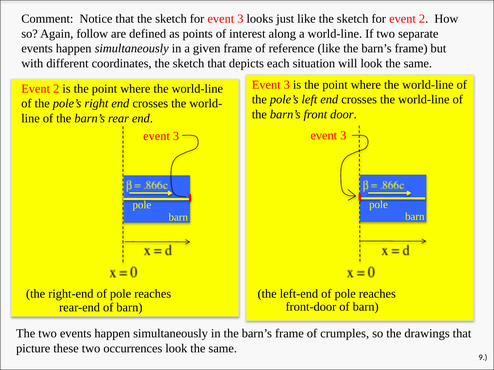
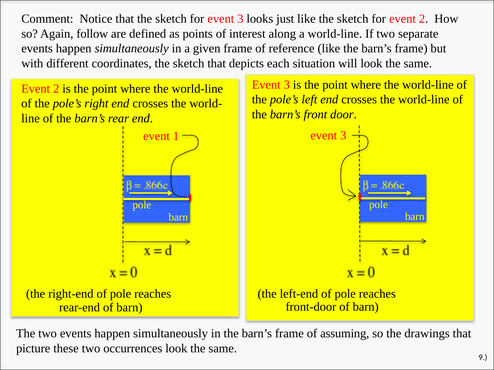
3 at (176, 136): 3 -> 1
crumples: crumples -> assuming
